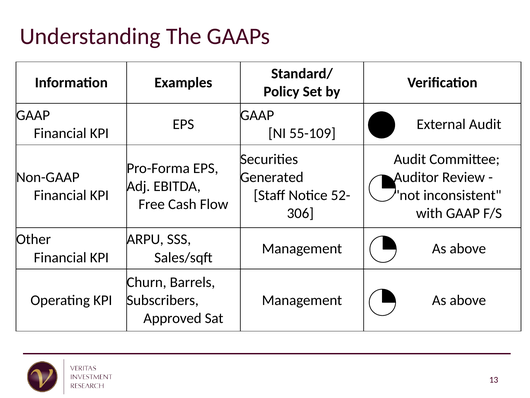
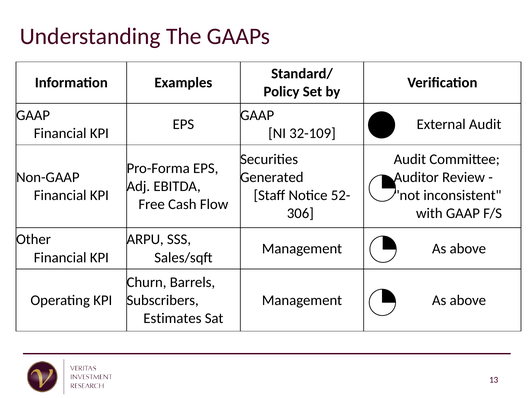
55-109: 55-109 -> 32-109
Approved: Approved -> Estimates
